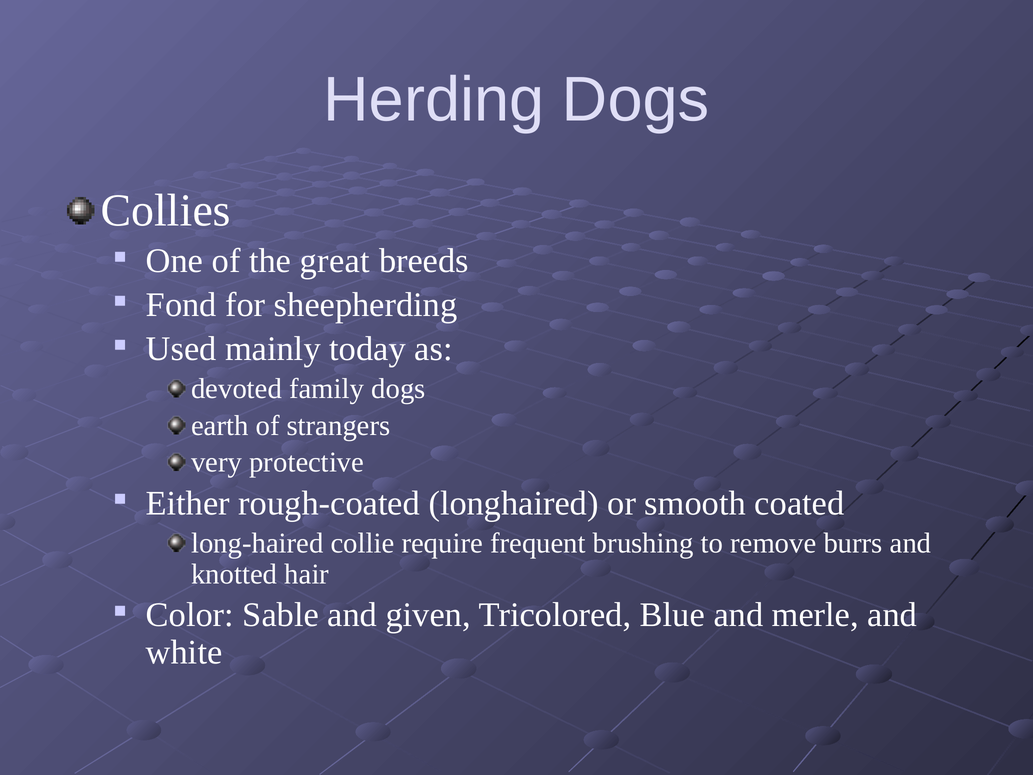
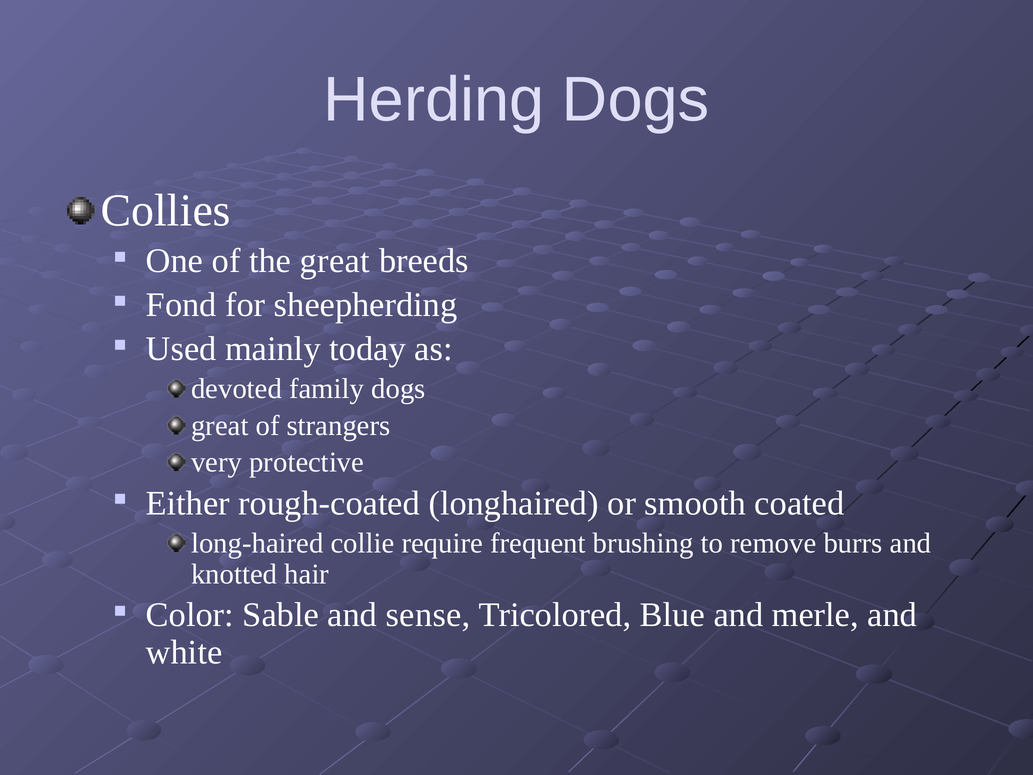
earth at (220, 425): earth -> great
given: given -> sense
